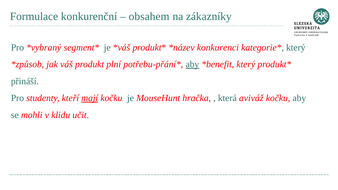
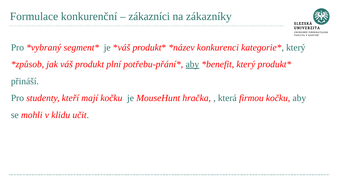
obsahem: obsahem -> zákazníci
mají underline: present -> none
aviváž: aviváž -> firmou
